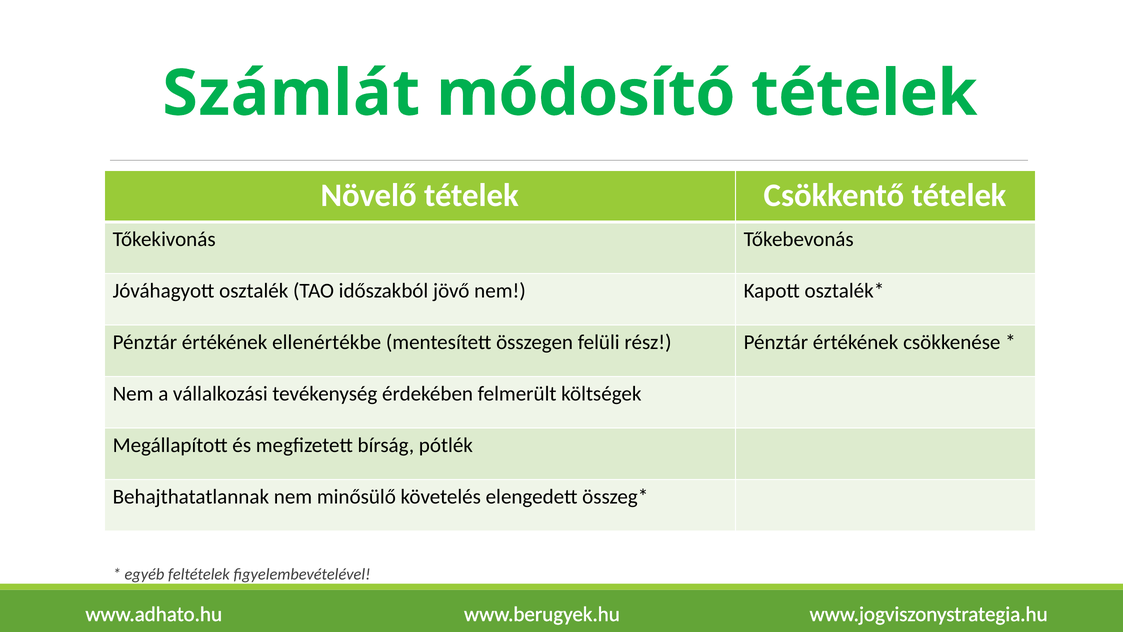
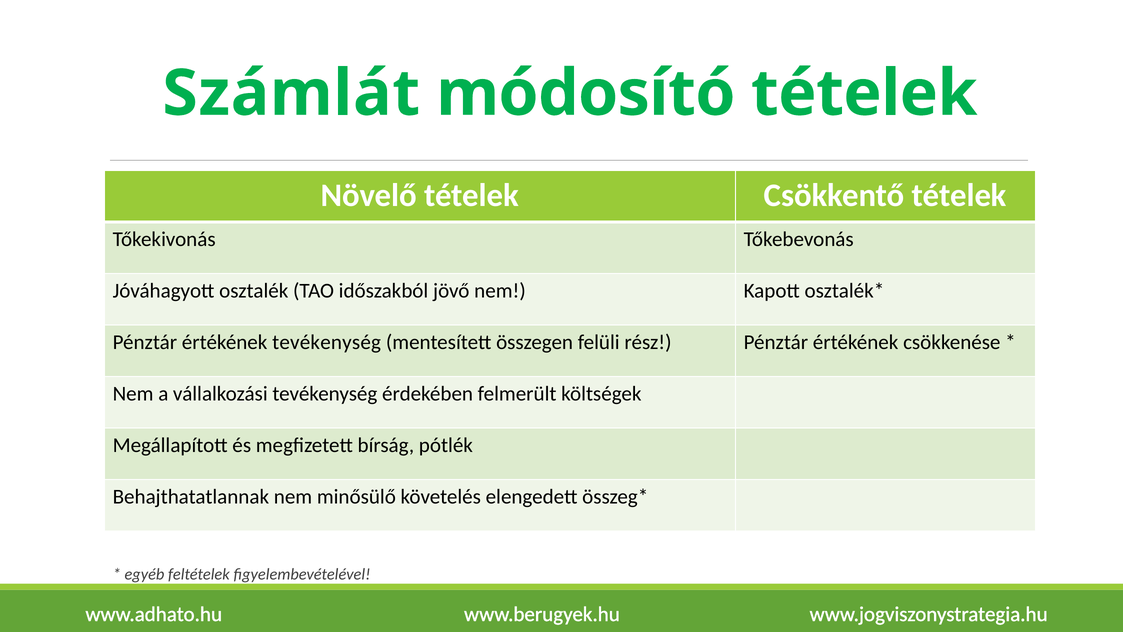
értékének ellenértékbe: ellenértékbe -> tevékenység
